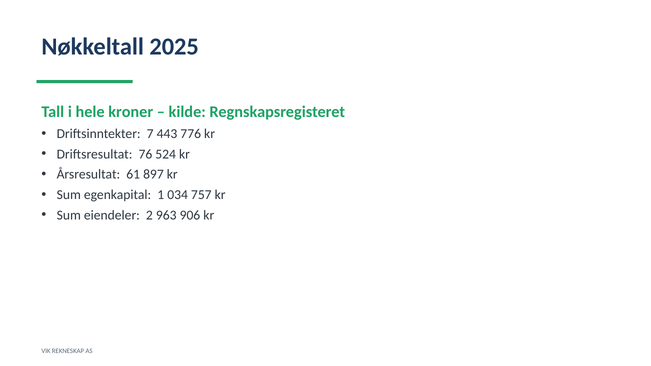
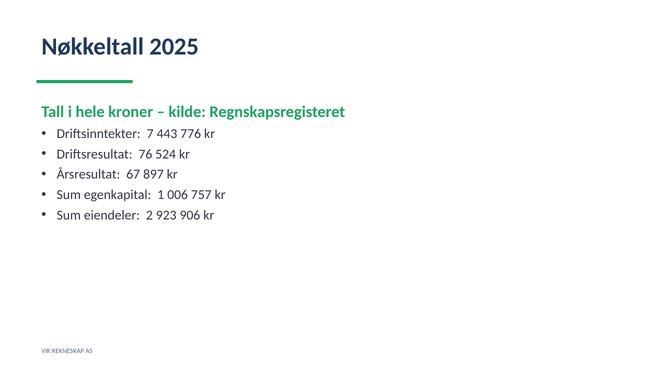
61: 61 -> 67
034: 034 -> 006
963: 963 -> 923
